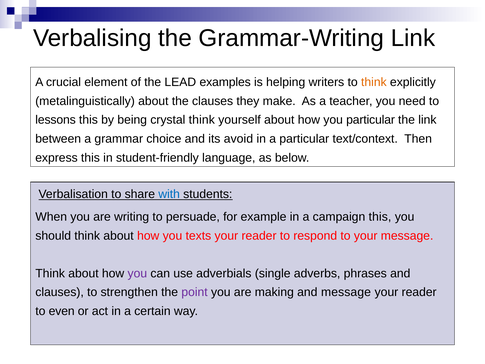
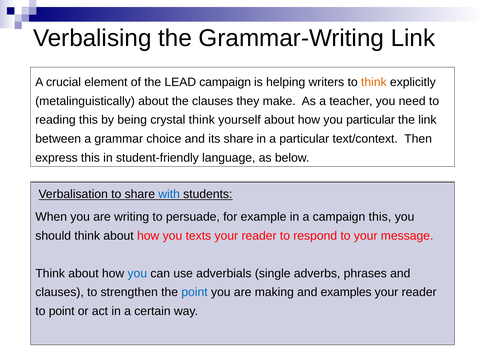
LEAD examples: examples -> campaign
lessons: lessons -> reading
its avoid: avoid -> share
you at (137, 273) colour: purple -> blue
point at (195, 292) colour: purple -> blue
and message: message -> examples
to even: even -> point
